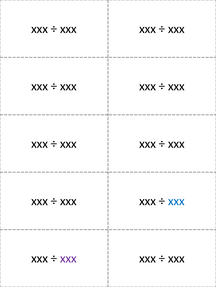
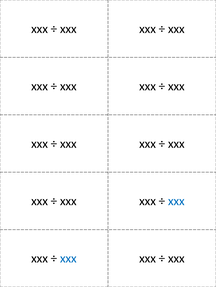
xxx at (68, 259) colour: purple -> blue
